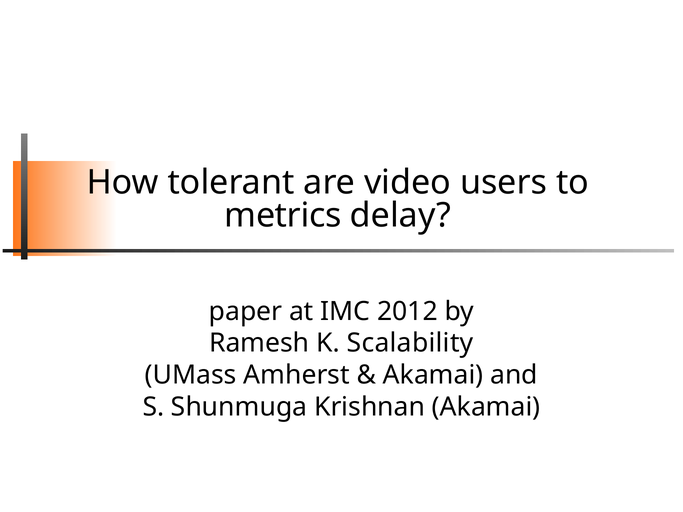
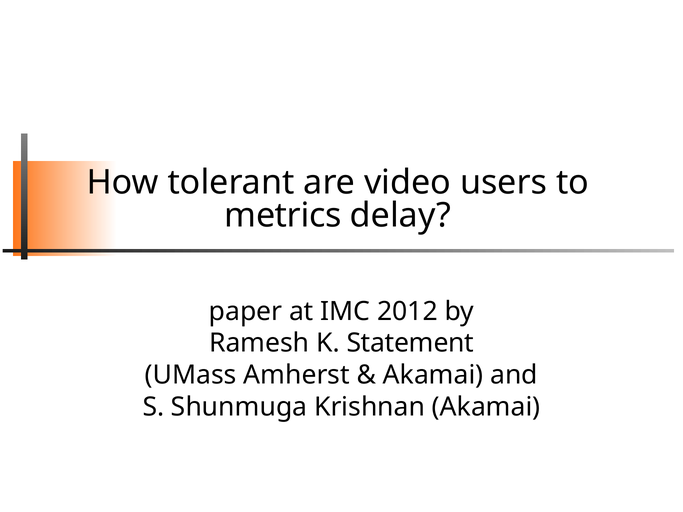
Scalability: Scalability -> Statement
